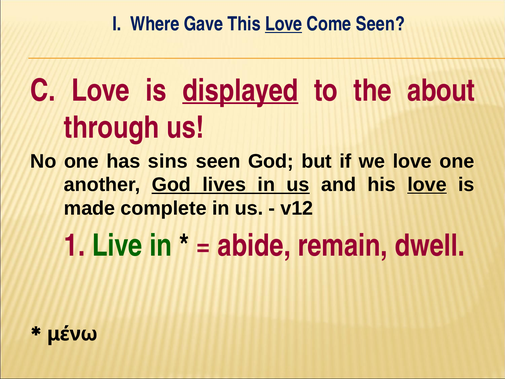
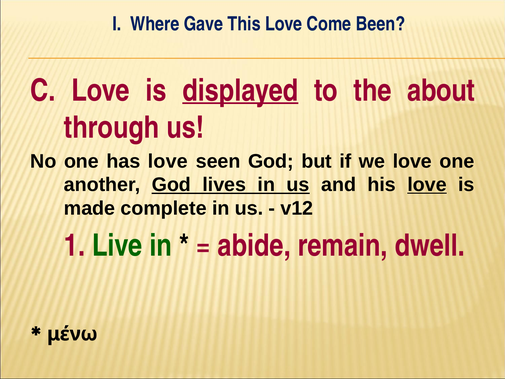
Love at (284, 24) underline: present -> none
Come Seen: Seen -> Been
has sins: sins -> love
